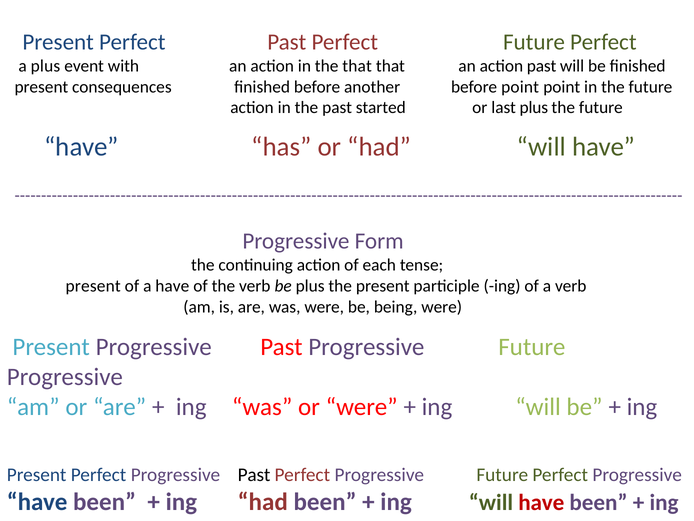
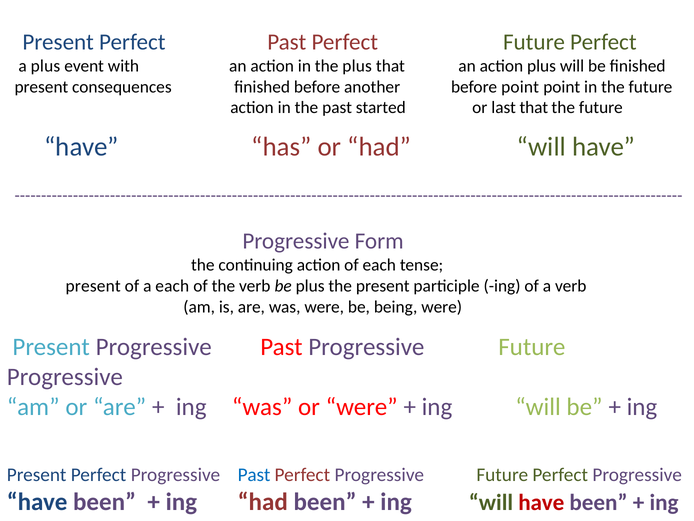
the that: that -> plus
action past: past -> plus
last plus: plus -> that
a have: have -> each
Past at (254, 474) colour: black -> blue
